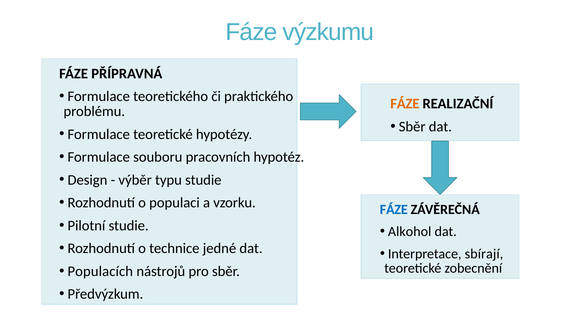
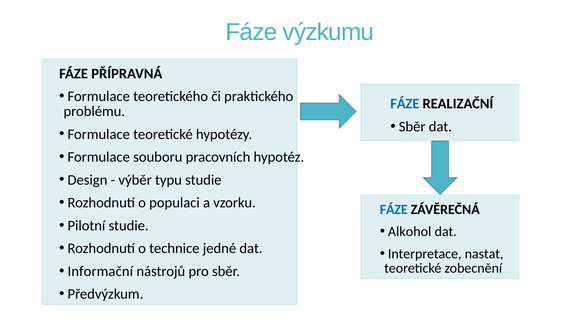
FÁZE at (405, 104) colour: orange -> blue
sbírají: sbírají -> nastat
Populacích: Populacích -> Informační
